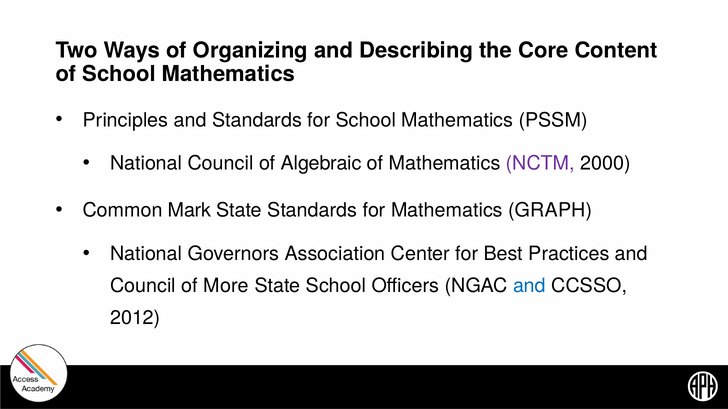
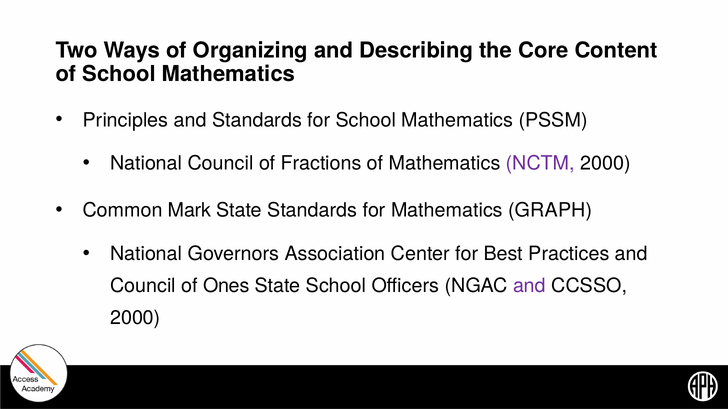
Algebraic: Algebraic -> Fractions
More: More -> Ones
and at (529, 286) colour: blue -> purple
2012 at (135, 318): 2012 -> 2000
